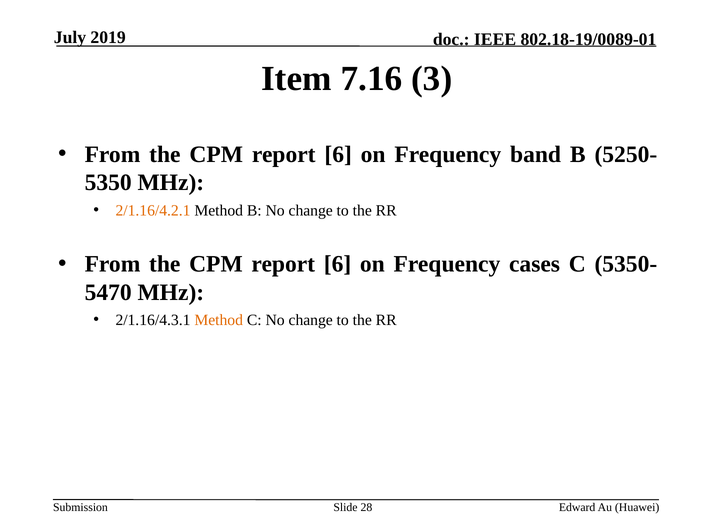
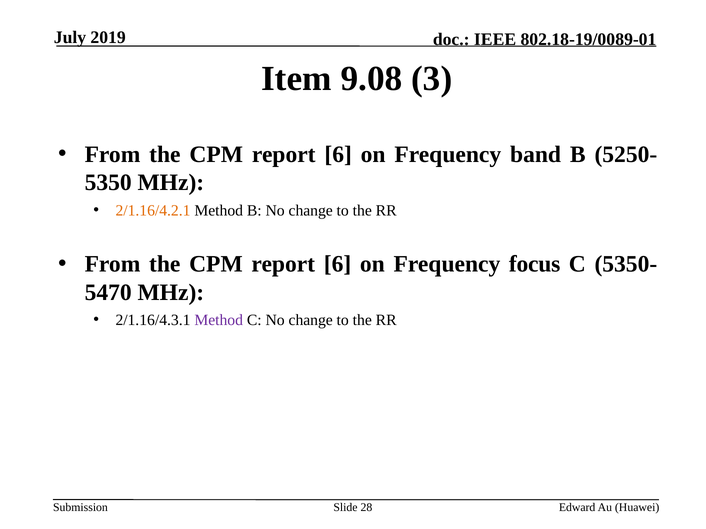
7.16: 7.16 -> 9.08
cases: cases -> focus
Method at (219, 321) colour: orange -> purple
